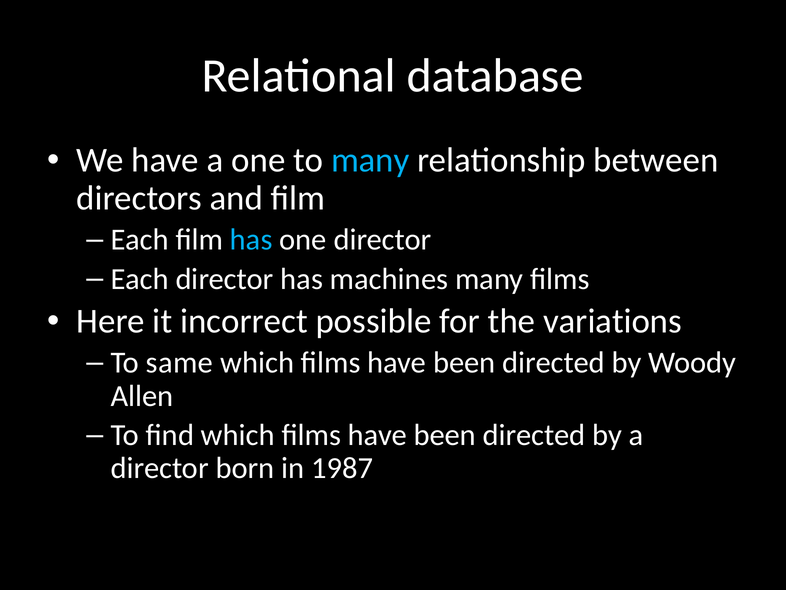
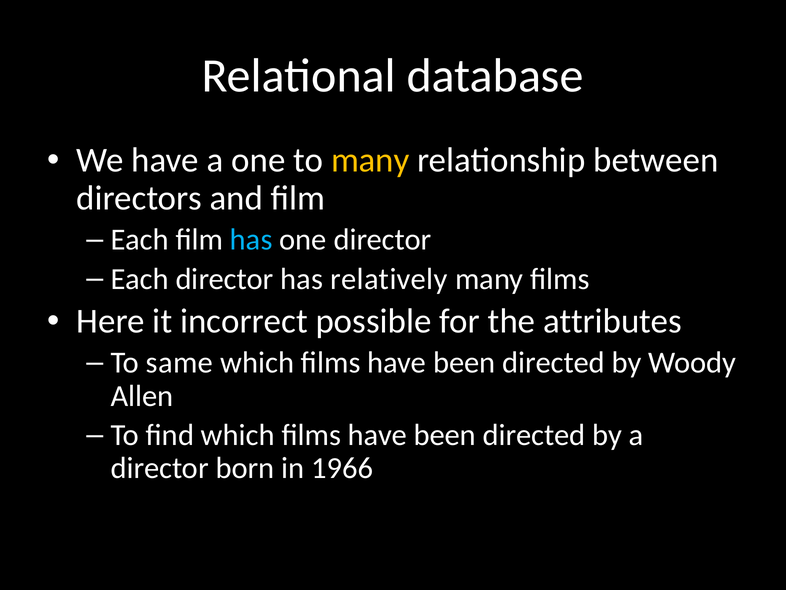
many at (370, 160) colour: light blue -> yellow
machines: machines -> relatively
variations: variations -> attributes
1987: 1987 -> 1966
